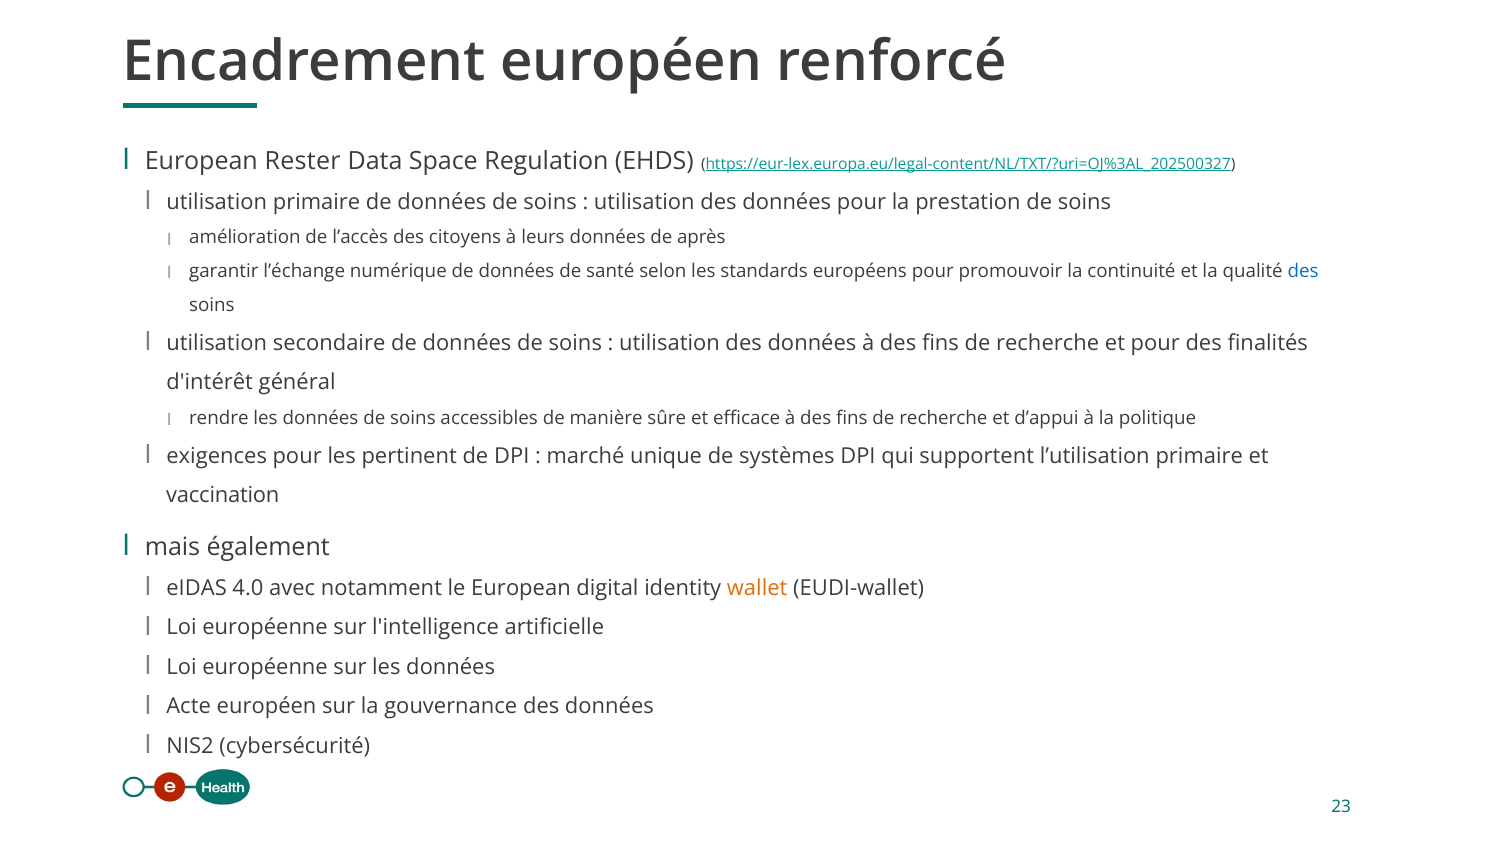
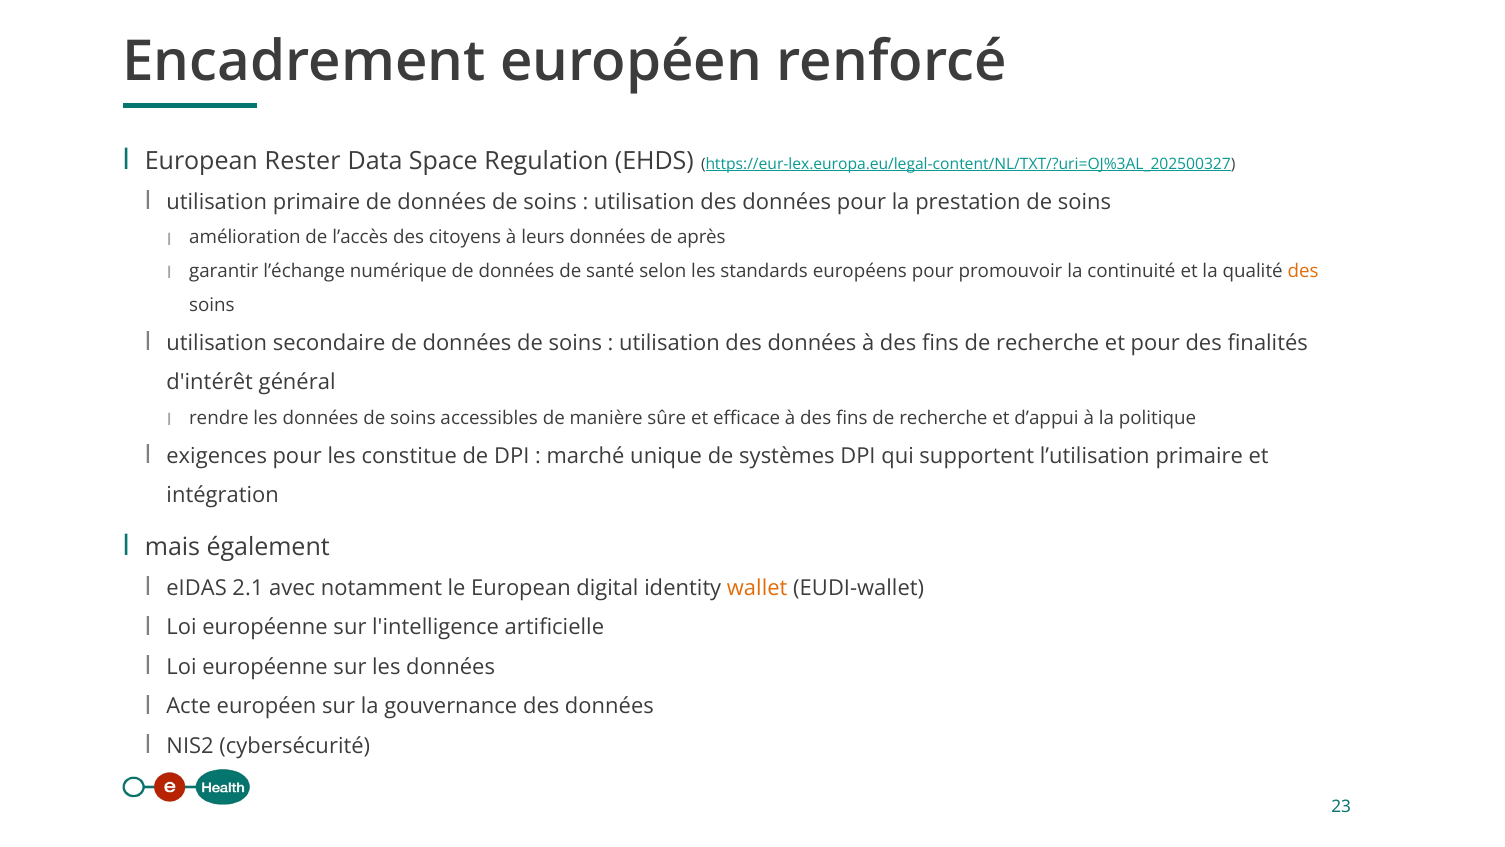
des at (1303, 271) colour: blue -> orange
pertinent: pertinent -> constitue
vaccination: vaccination -> intégration
4.0: 4.0 -> 2.1
